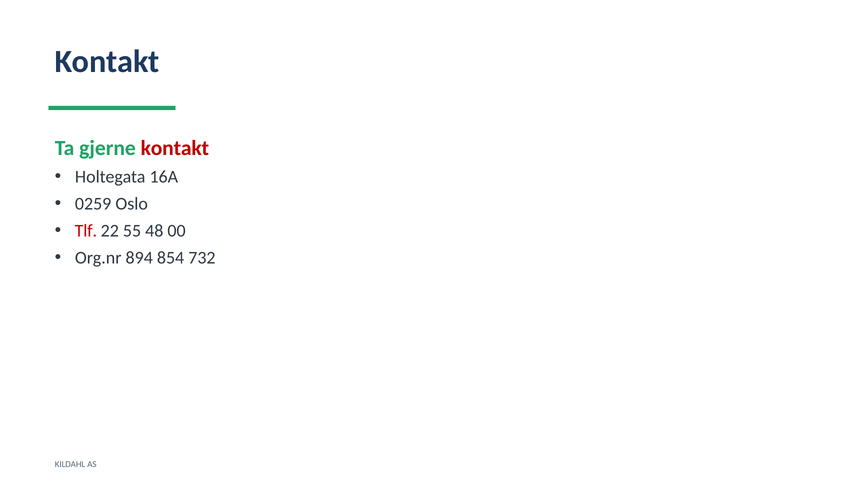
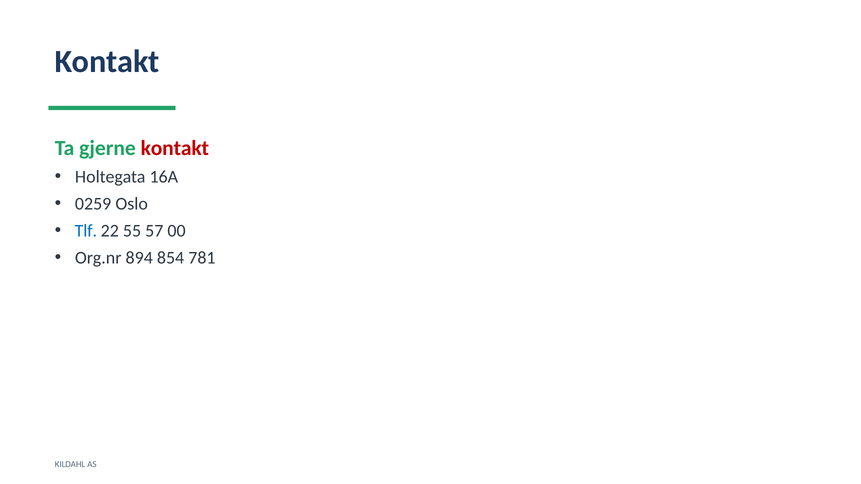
Tlf colour: red -> blue
48: 48 -> 57
732: 732 -> 781
